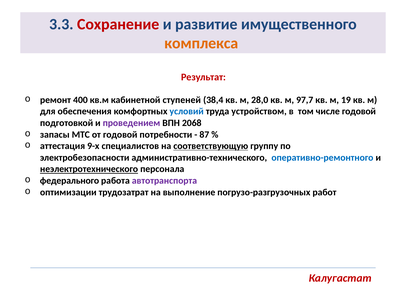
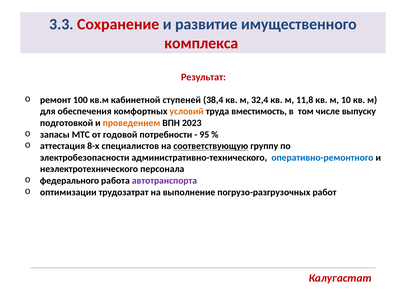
комплекса colour: orange -> red
400: 400 -> 100
28,0: 28,0 -> 32,4
97,7: 97,7 -> 11,8
19: 19 -> 10
условий colour: blue -> orange
устройством: устройством -> вместимость
числе годовой: годовой -> выпуску
проведением colour: purple -> orange
2068: 2068 -> 2023
87: 87 -> 95
9-х: 9-х -> 8-х
неэлектротехнического underline: present -> none
